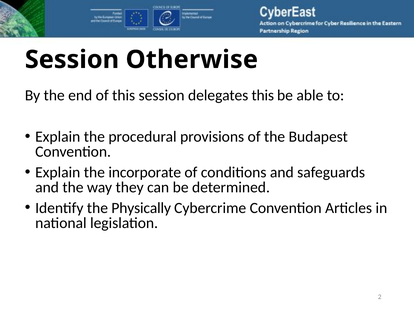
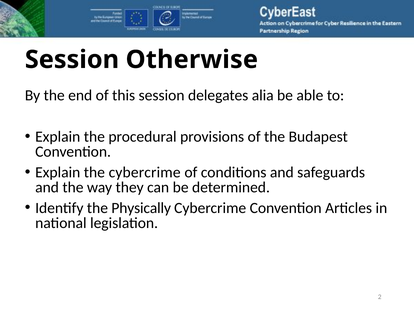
delegates this: this -> alia
the incorporate: incorporate -> cybercrime
